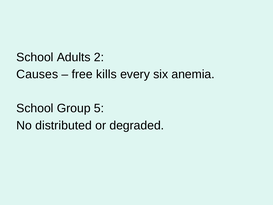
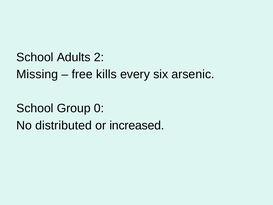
Causes: Causes -> Missing
anemia: anemia -> arsenic
5: 5 -> 0
degraded: degraded -> increased
